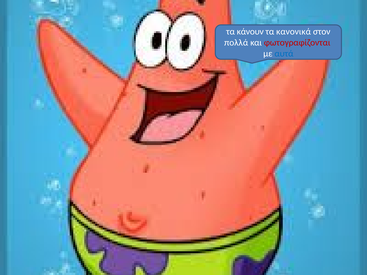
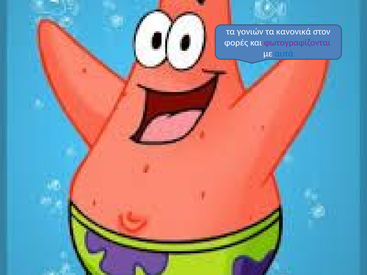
κάνουν: κάνουν -> γονιών
πολλά: πολλά -> φορές
φωτογραφίζονται colour: red -> purple
